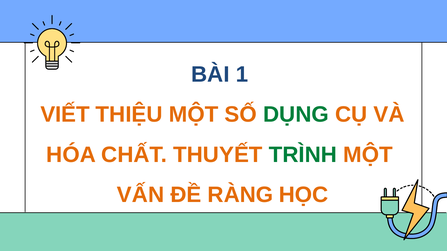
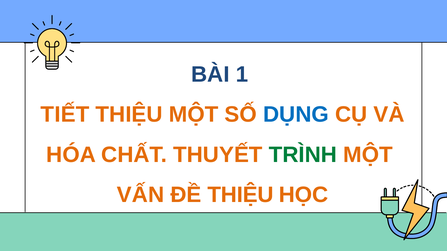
VIẾT: VIẾT -> TIẾT
DỤNG colour: green -> blue
ĐỀ RÀNG: RÀNG -> THIỆU
